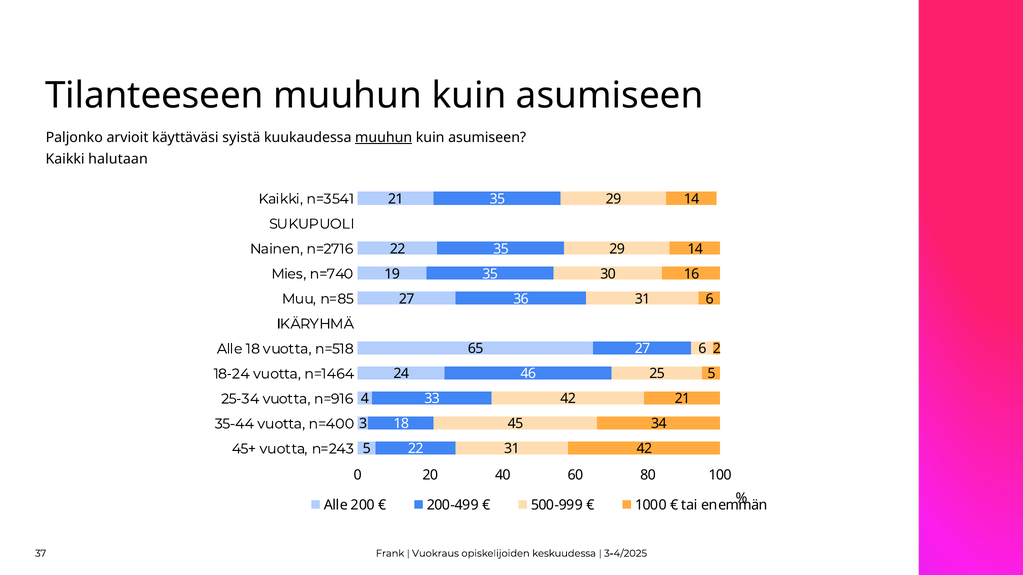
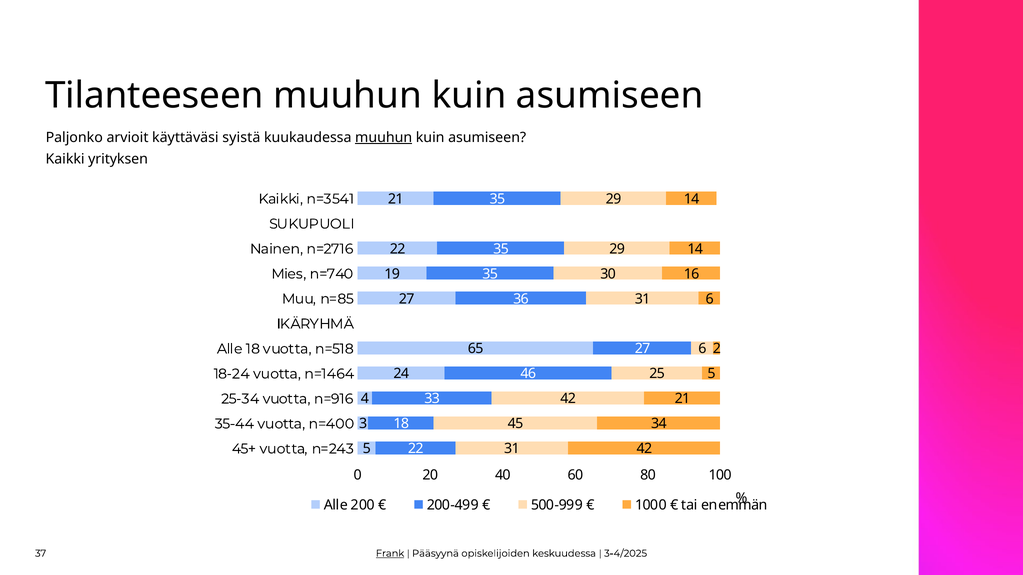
halutaan: halutaan -> yrityksen
Frank underline: none -> present
Vuokraus: Vuokraus -> Pääsyynä
